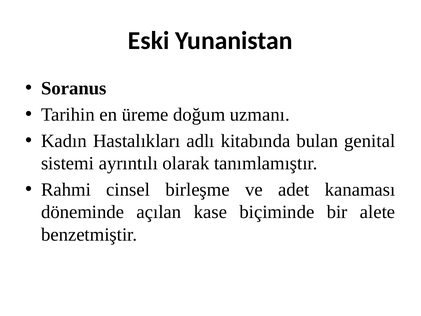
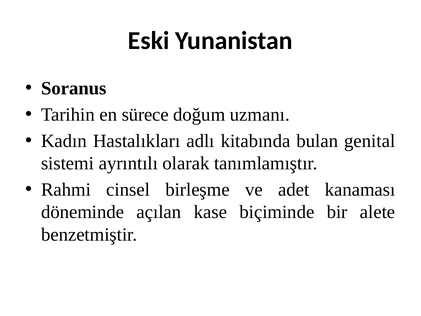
üreme: üreme -> sürece
